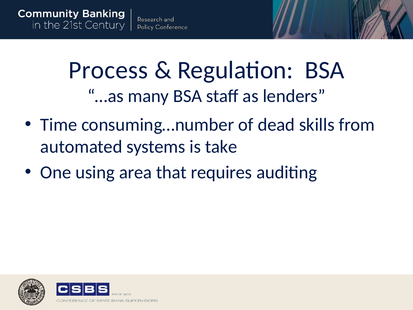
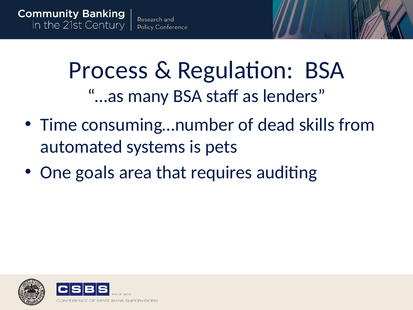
take: take -> pets
using: using -> goals
